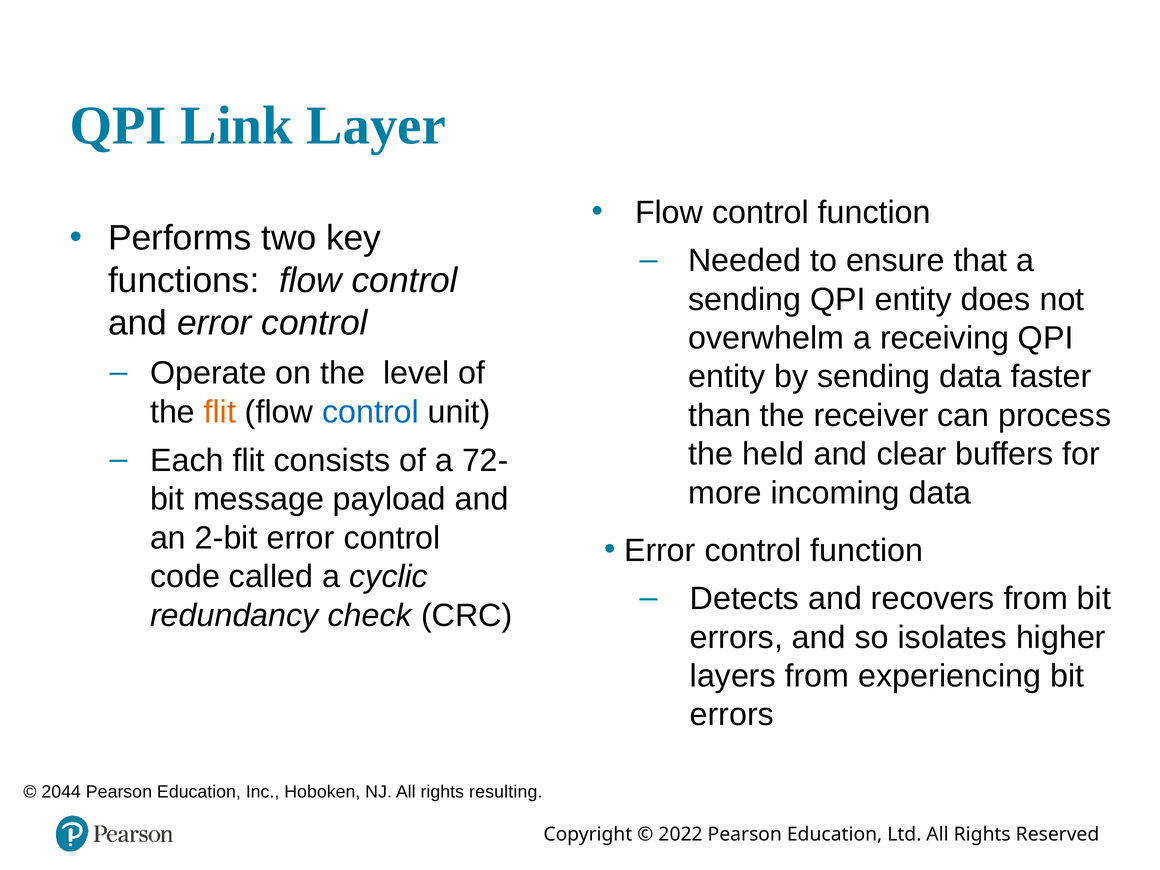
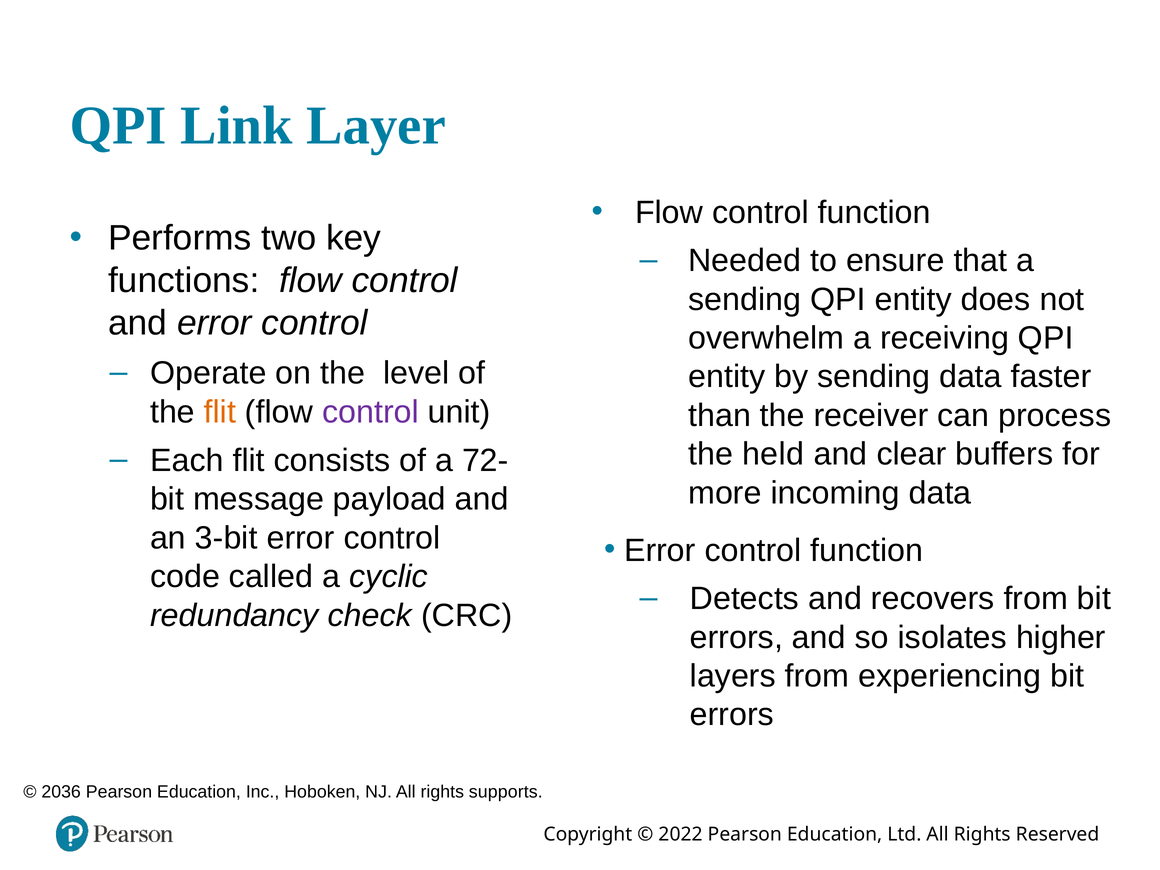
control at (371, 412) colour: blue -> purple
2-bit: 2-bit -> 3-bit
2044: 2044 -> 2036
resulting: resulting -> supports
